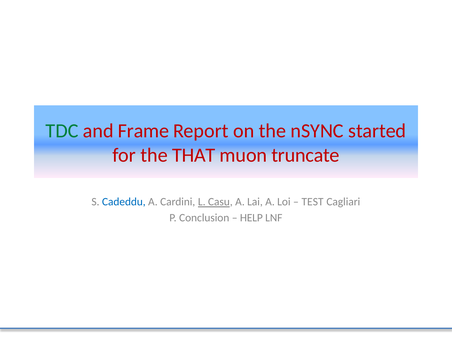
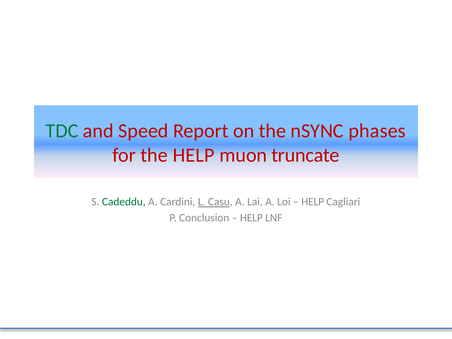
Frame: Frame -> Speed
started: started -> phases
the THAT: THAT -> HELP
Cadeddu colour: blue -> green
TEST at (313, 202): TEST -> HELP
